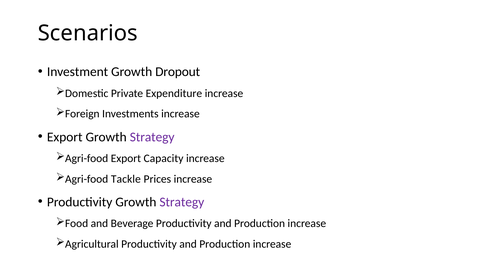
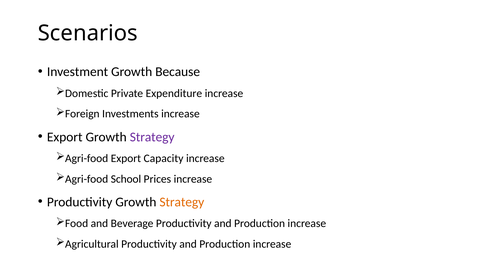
Dropout: Dropout -> Because
Tackle: Tackle -> School
Strategy at (182, 202) colour: purple -> orange
